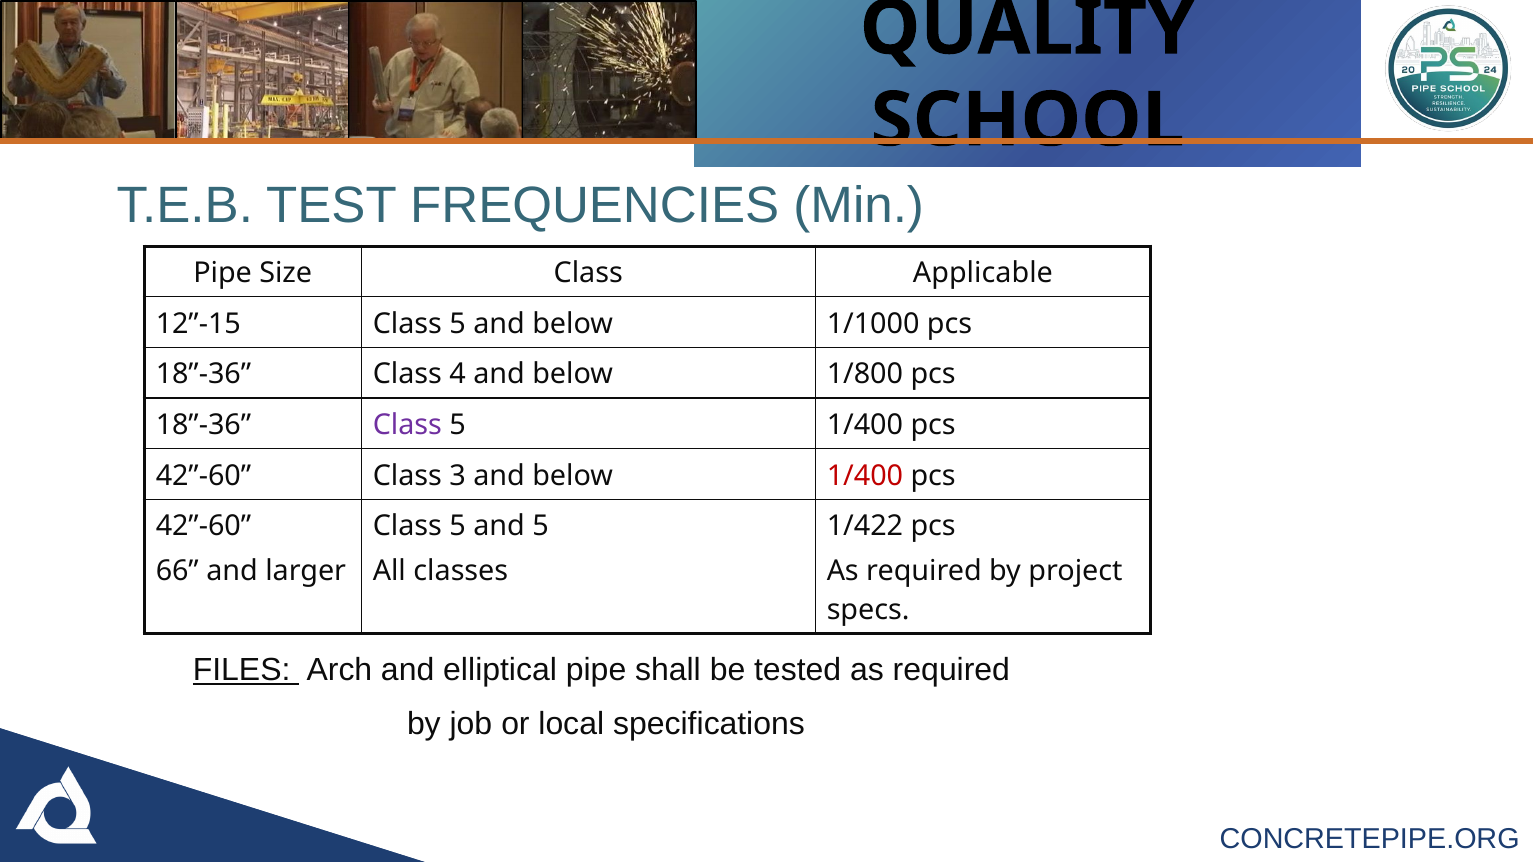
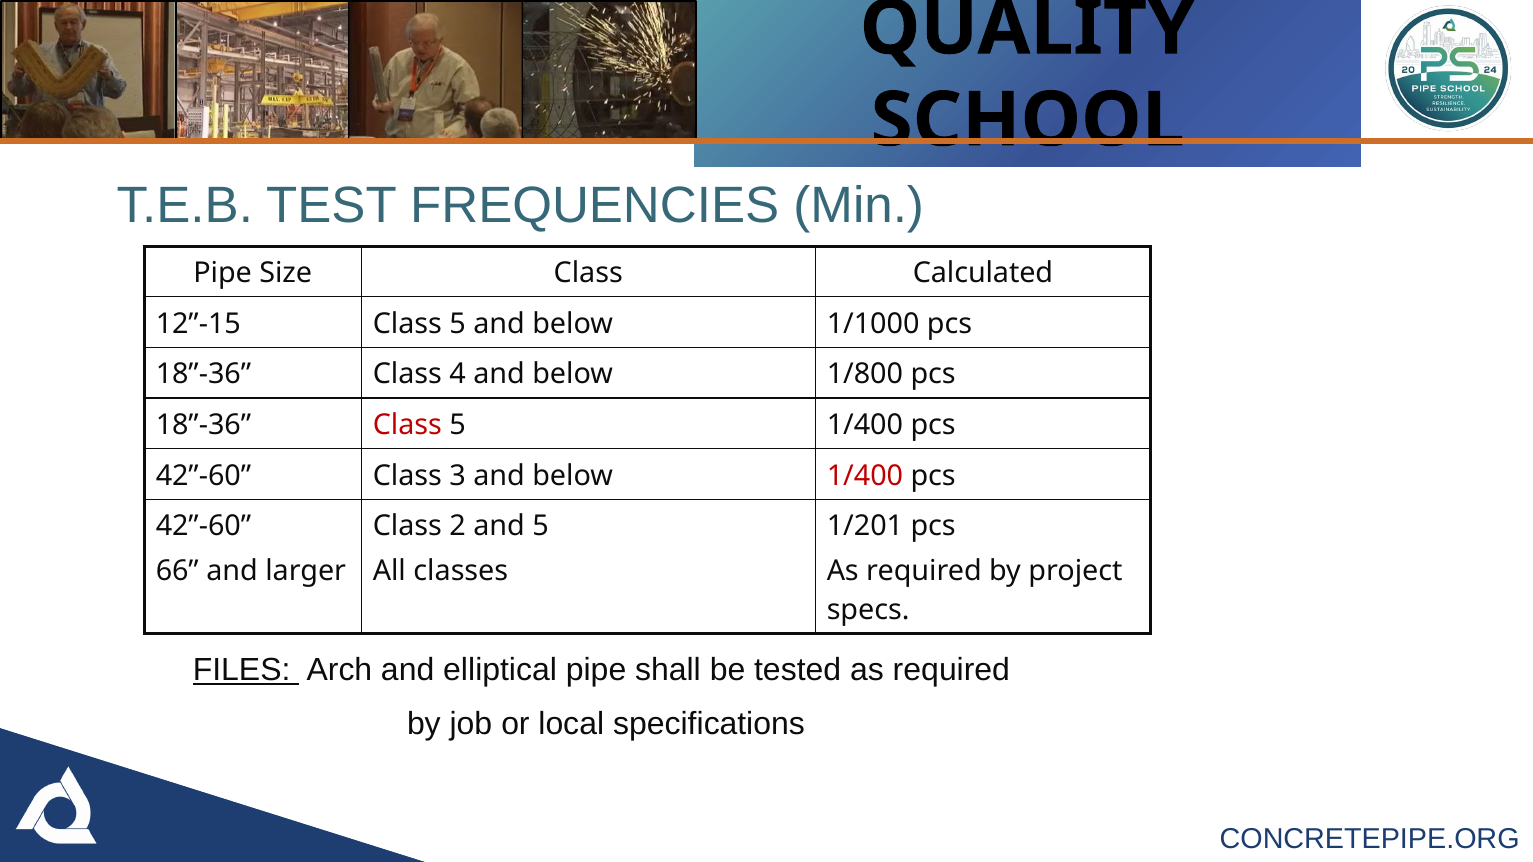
Applicable: Applicable -> Calculated
Class at (407, 425) colour: purple -> red
5 at (458, 526): 5 -> 2
1/422: 1/422 -> 1/201
